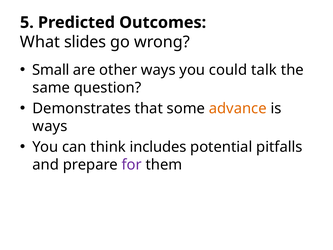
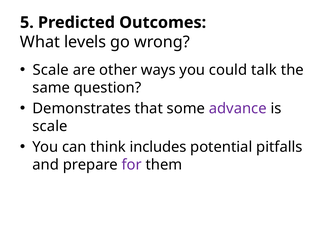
slides: slides -> levels
Small at (51, 70): Small -> Scale
advance colour: orange -> purple
ways at (50, 126): ways -> scale
